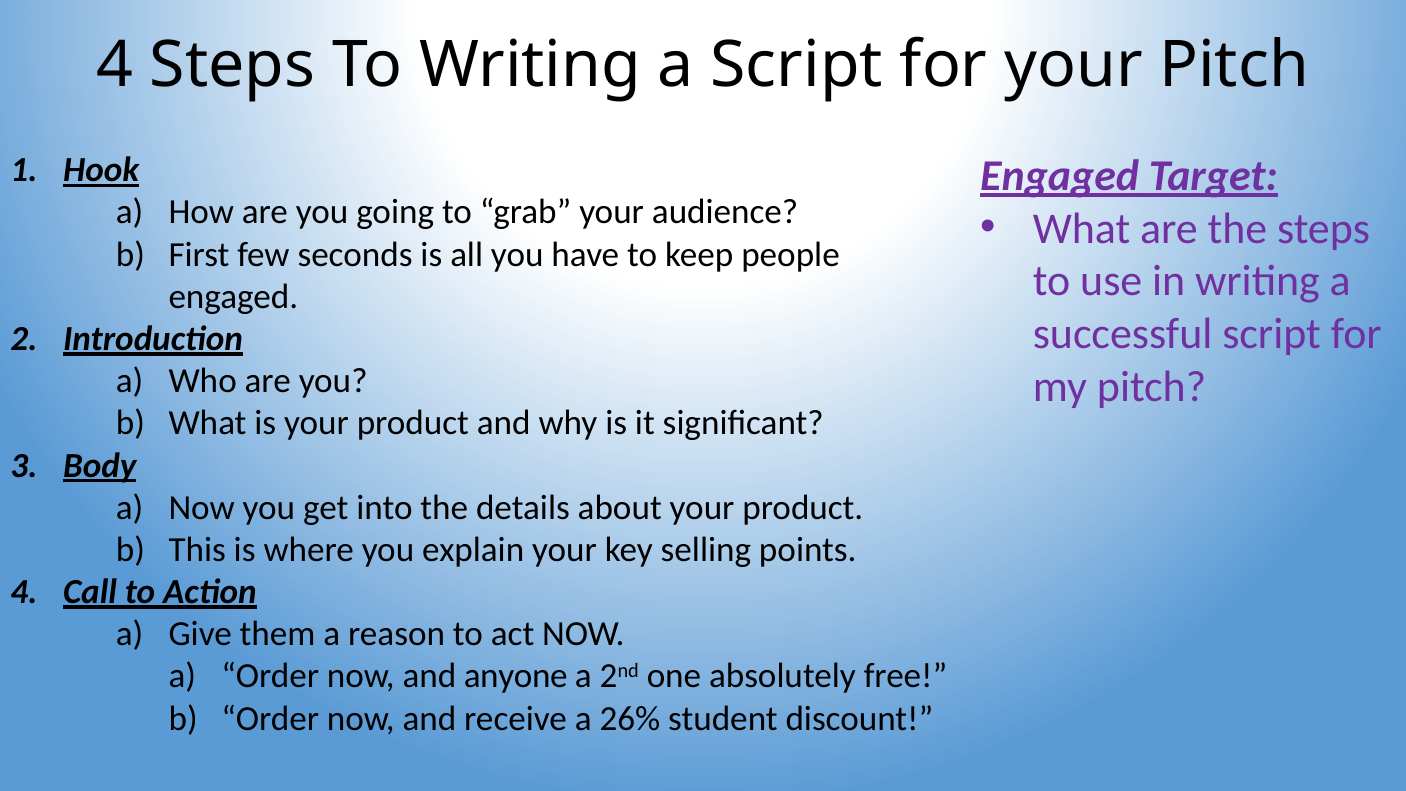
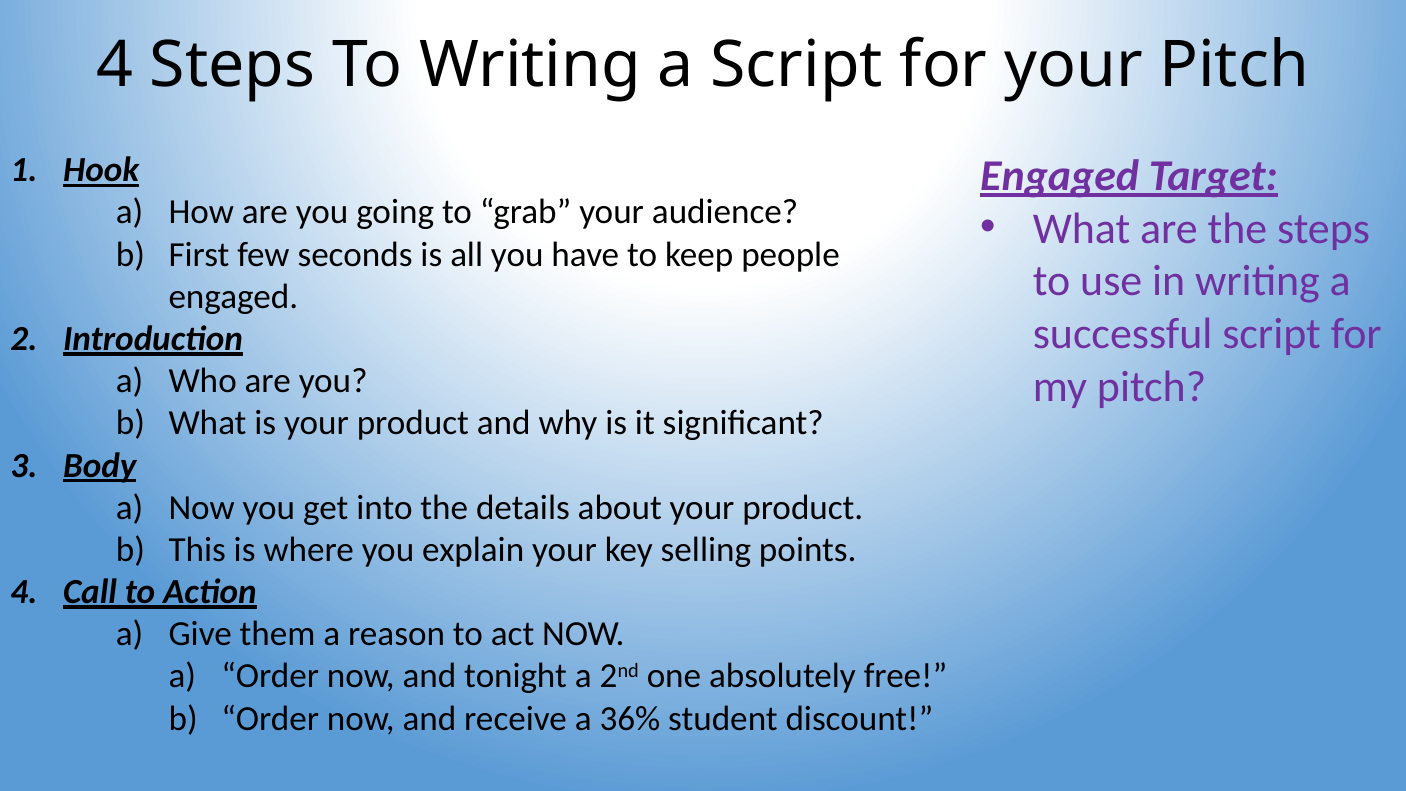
anyone: anyone -> tonight
26%: 26% -> 36%
